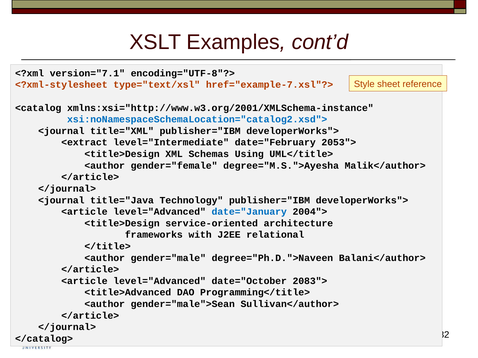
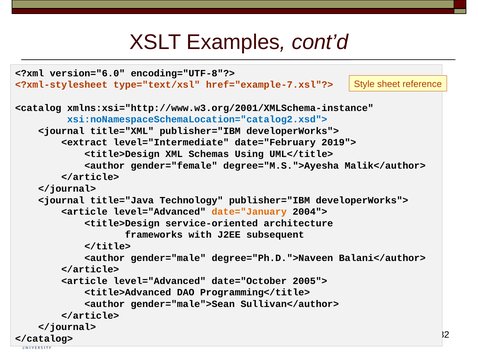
version="7.1: version="7.1 -> version="6.0
2053">: 2053"> -> 2019">
date="January colour: blue -> orange
relational: relational -> subsequent
2083">: 2083"> -> 2005">
